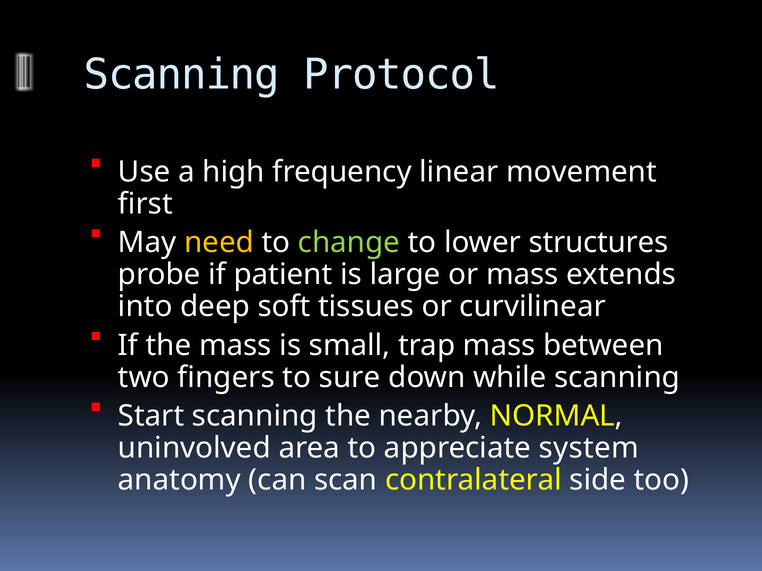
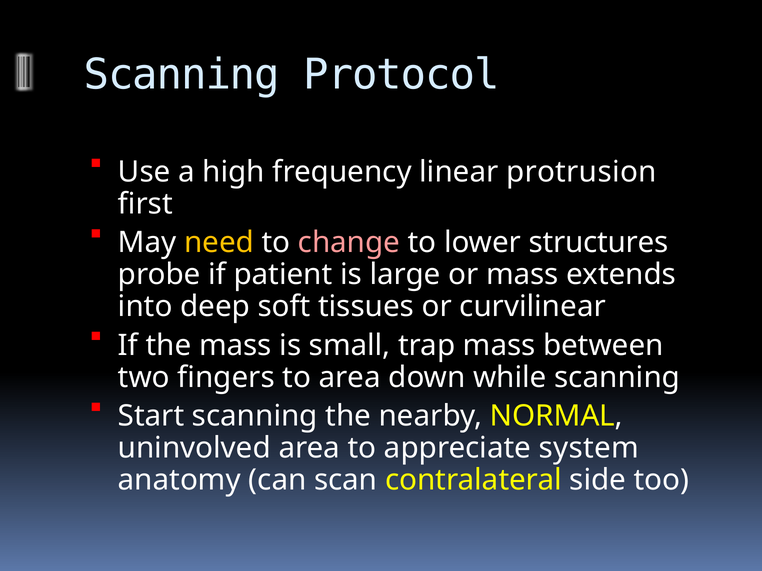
movement: movement -> protrusion
change colour: light green -> pink
to sure: sure -> area
